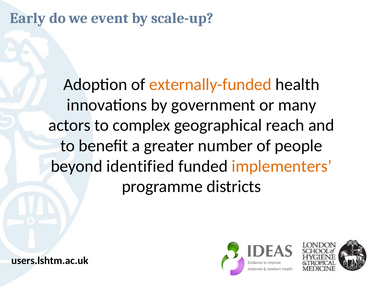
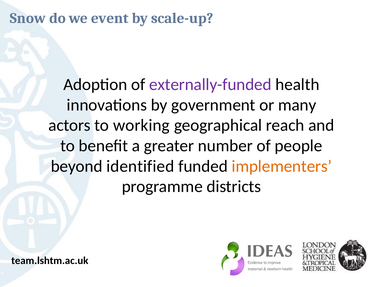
Early: Early -> Snow
externally-funded colour: orange -> purple
complex: complex -> working
users.lshtm.ac.uk: users.lshtm.ac.uk -> team.lshtm.ac.uk
